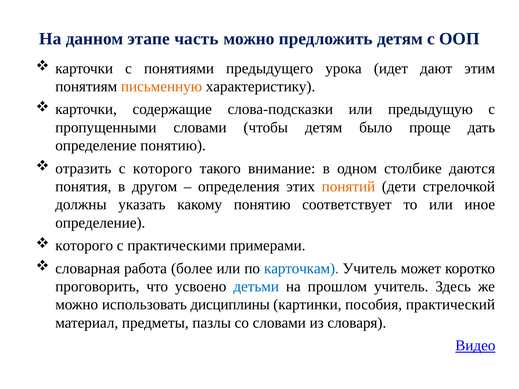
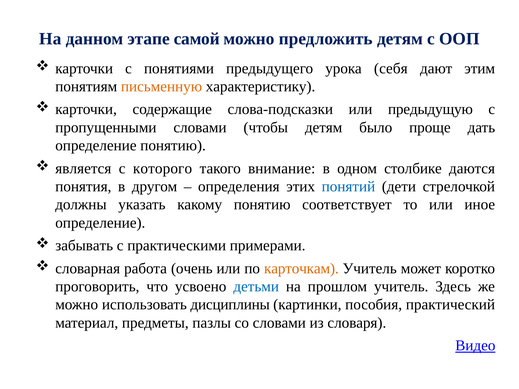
часть: часть -> самой
идет: идет -> себя
отразить: отразить -> является
понятий colour: orange -> blue
которого at (84, 246): которого -> забывать
более: более -> очень
карточкам colour: blue -> orange
